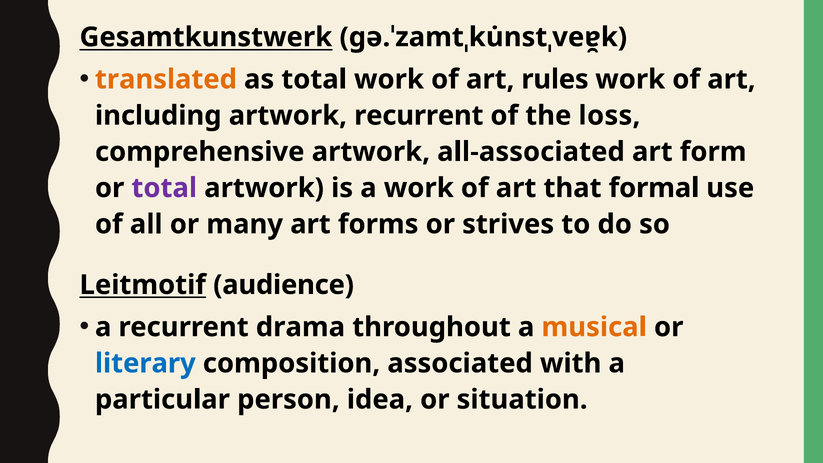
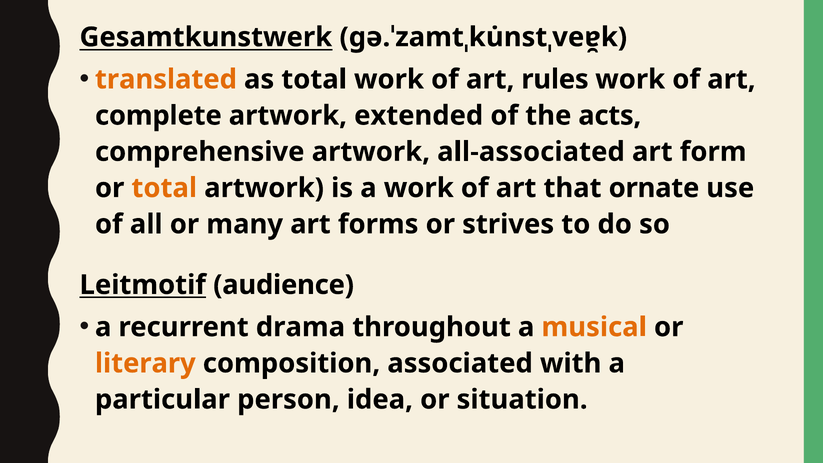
including: including -> complete
artwork recurrent: recurrent -> extended
loss: loss -> acts
total at (164, 188) colour: purple -> orange
formal: formal -> ornate
literary colour: blue -> orange
